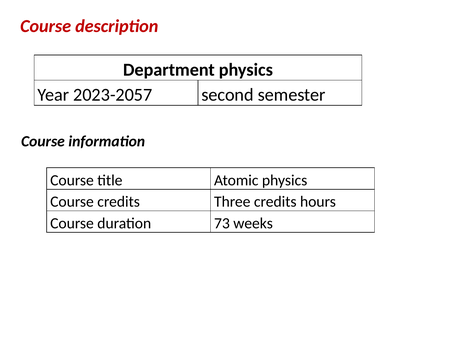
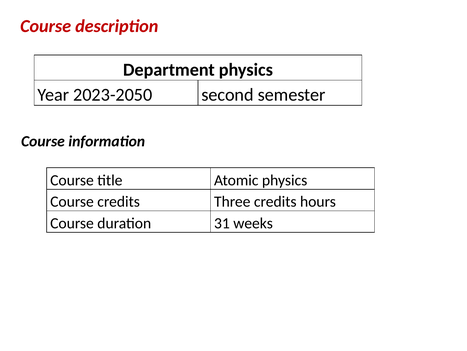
2023-2057: 2023-2057 -> 2023-2050
73: 73 -> 31
